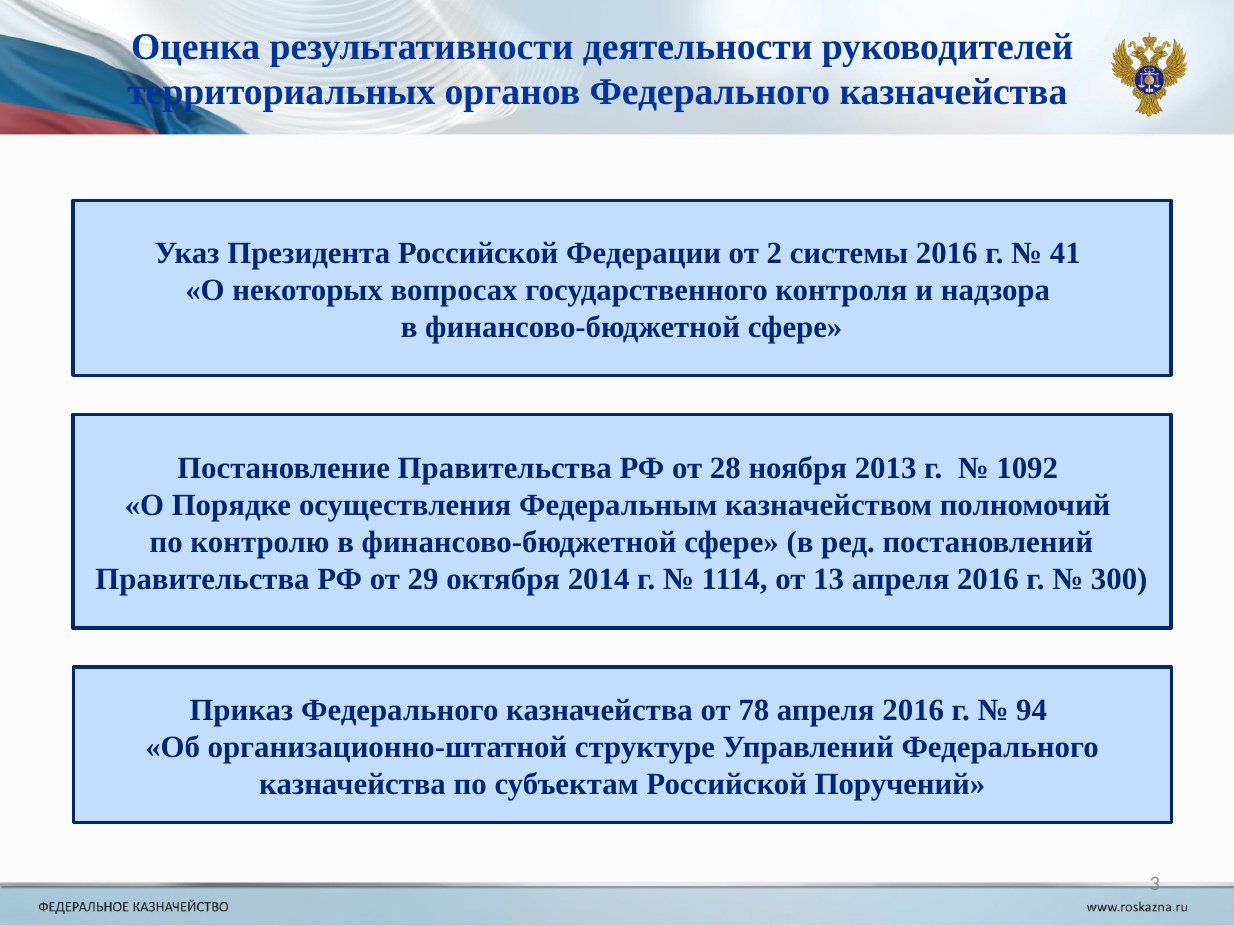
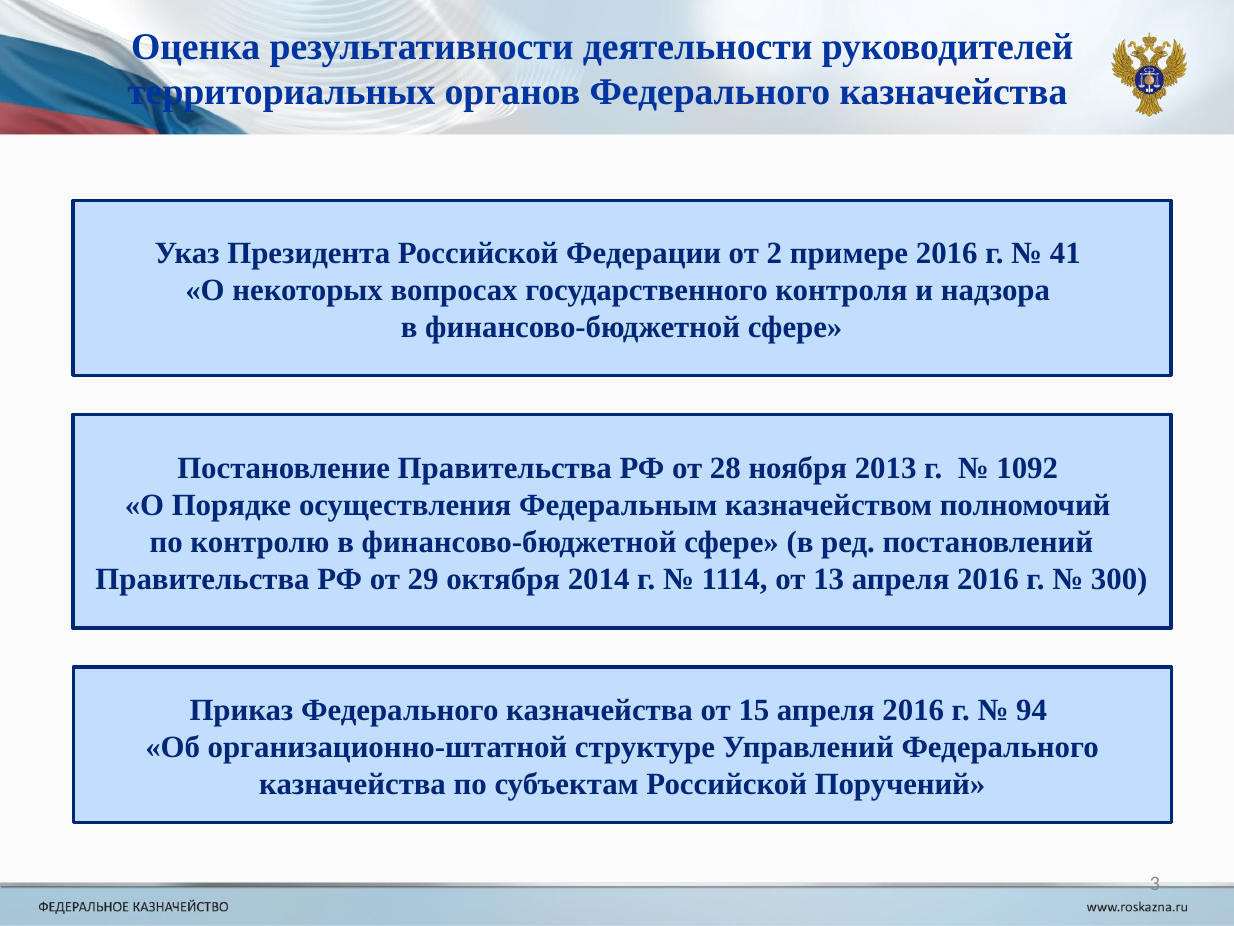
системы: системы -> примере
78: 78 -> 15
